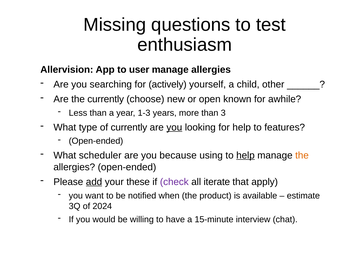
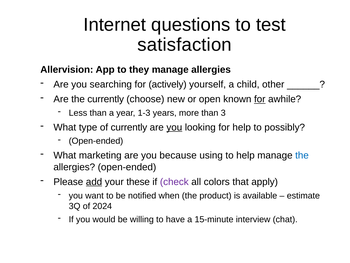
Missing: Missing -> Internet
enthusiasm: enthusiasm -> satisfaction
user: user -> they
for at (260, 99) underline: none -> present
features: features -> possibly
scheduler: scheduler -> marketing
help at (245, 155) underline: present -> none
the at (302, 155) colour: orange -> blue
iterate: iterate -> colors
